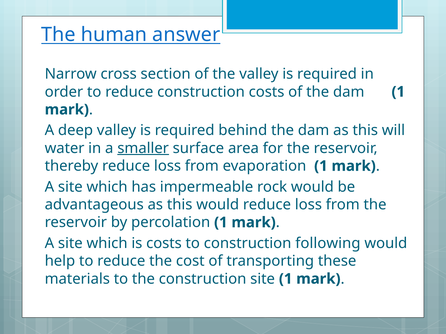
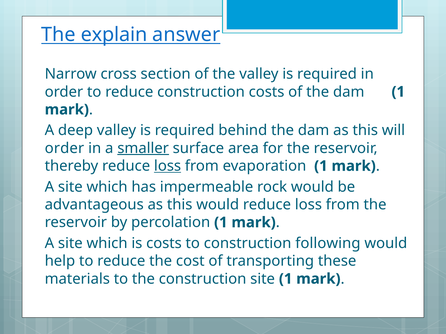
human: human -> explain
water at (65, 148): water -> order
loss at (168, 166) underline: none -> present
